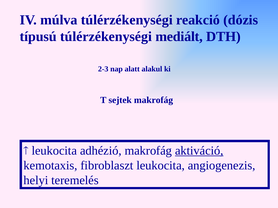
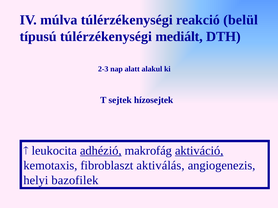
dózis: dózis -> belül
sejtek makrofág: makrofág -> hízosejtek
adhézió underline: none -> present
fibroblaszt leukocita: leukocita -> aktiválás
teremelés: teremelés -> bazofilek
